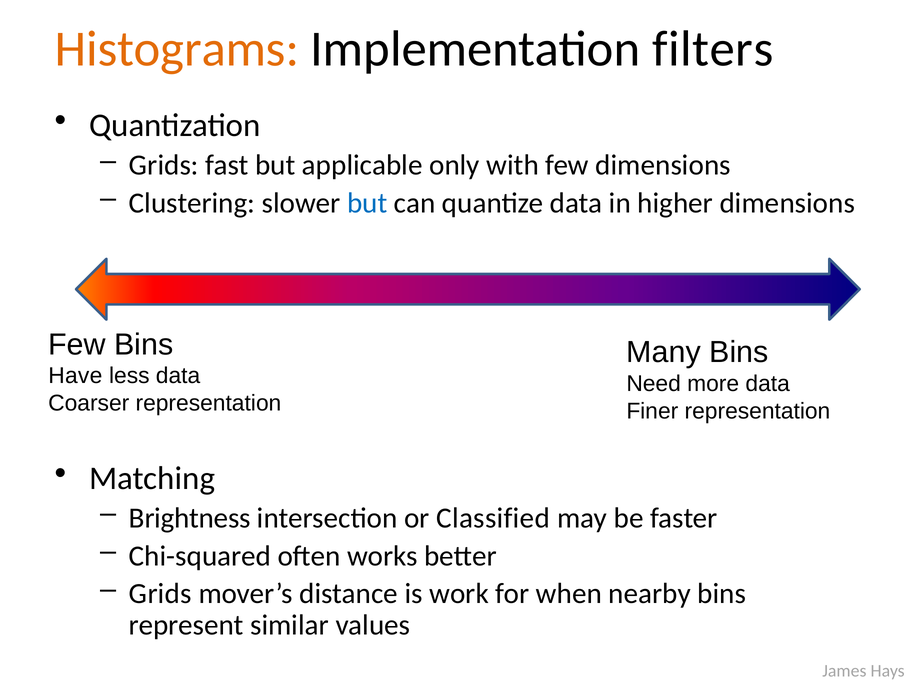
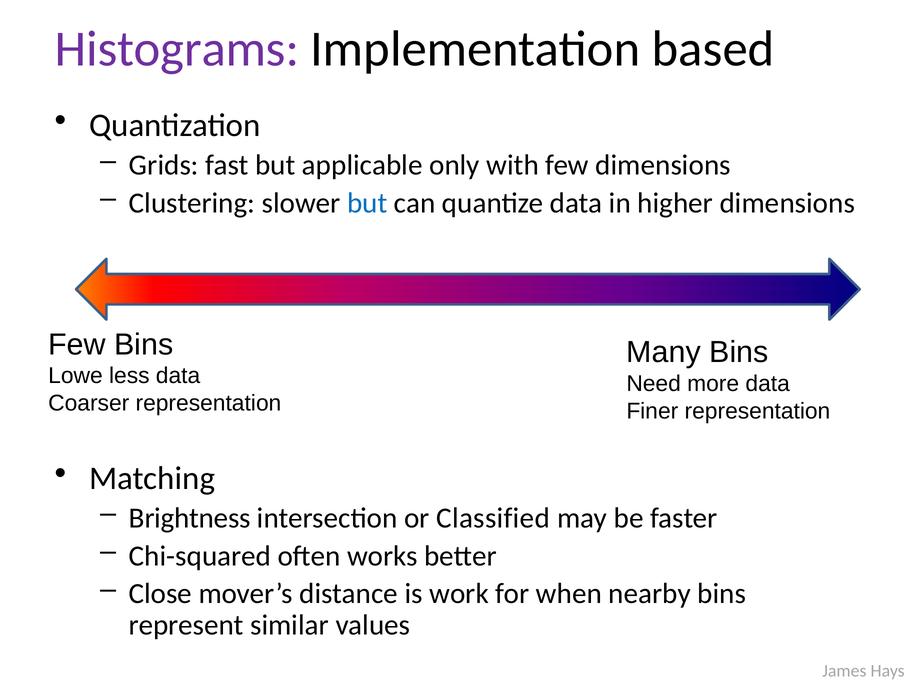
Histograms colour: orange -> purple
filters: filters -> based
Have: Have -> Lowe
Grids at (160, 594): Grids -> Close
